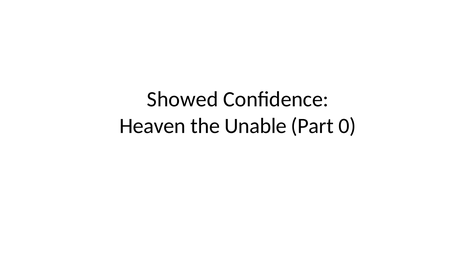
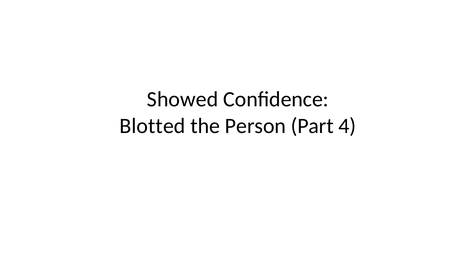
Heaven: Heaven -> Blotted
Unable: Unable -> Person
0: 0 -> 4
